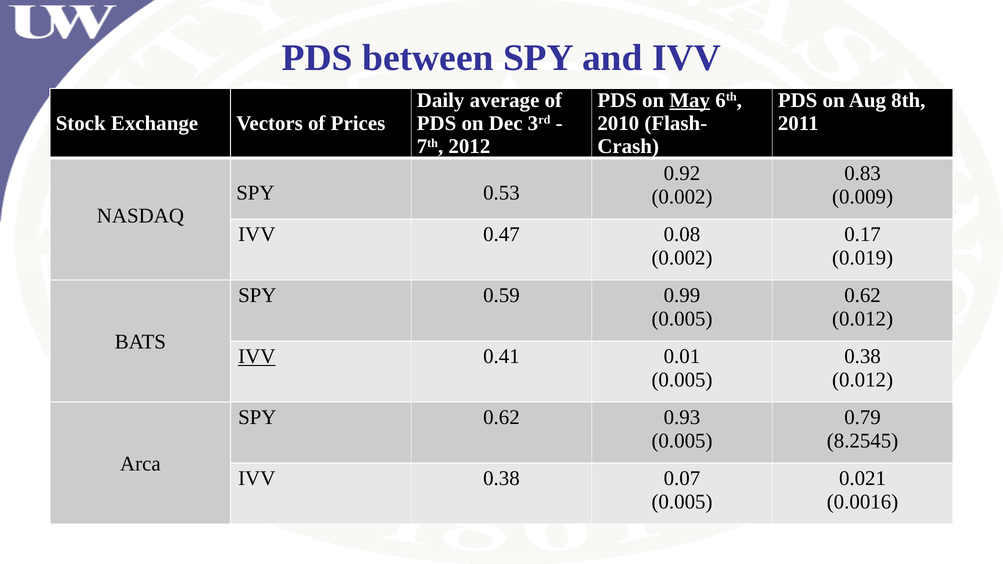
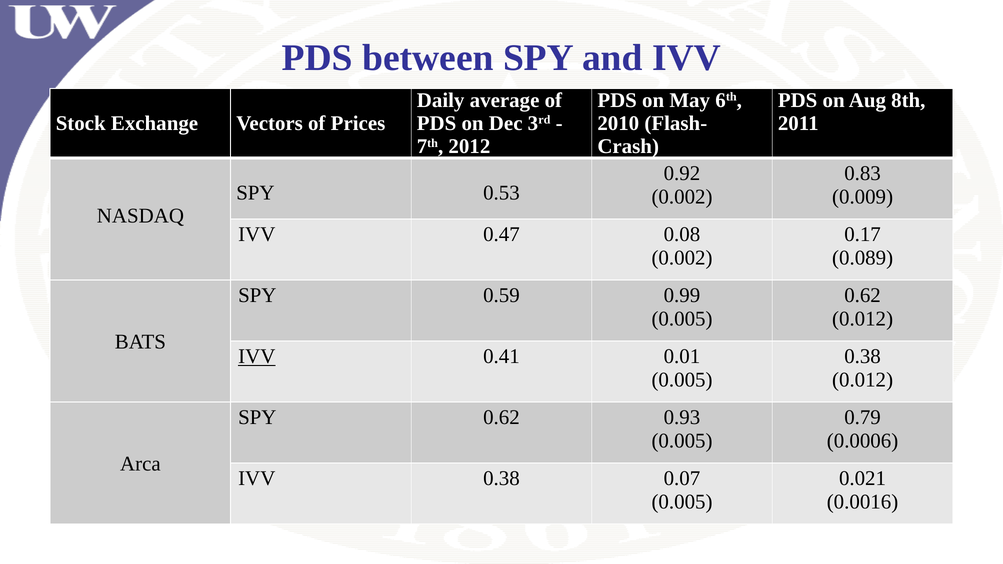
May underline: present -> none
0.019: 0.019 -> 0.089
8.2545: 8.2545 -> 0.0006
